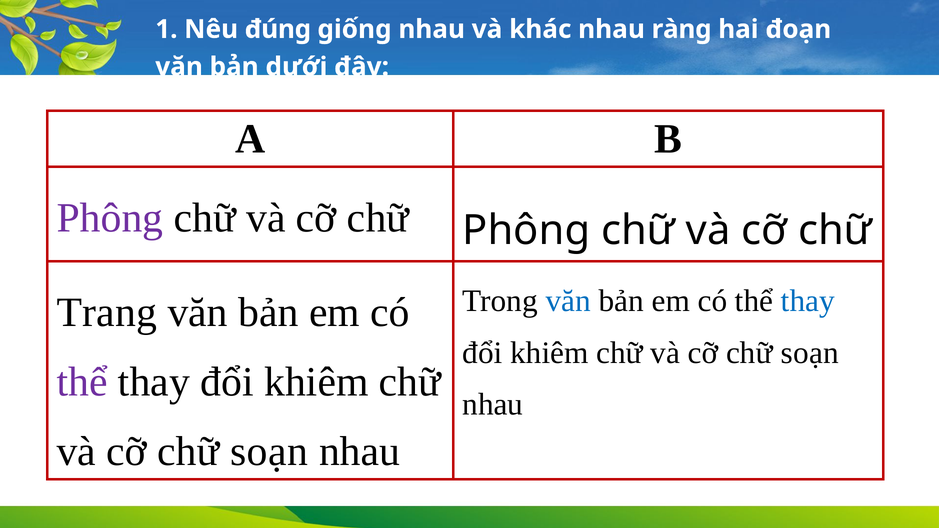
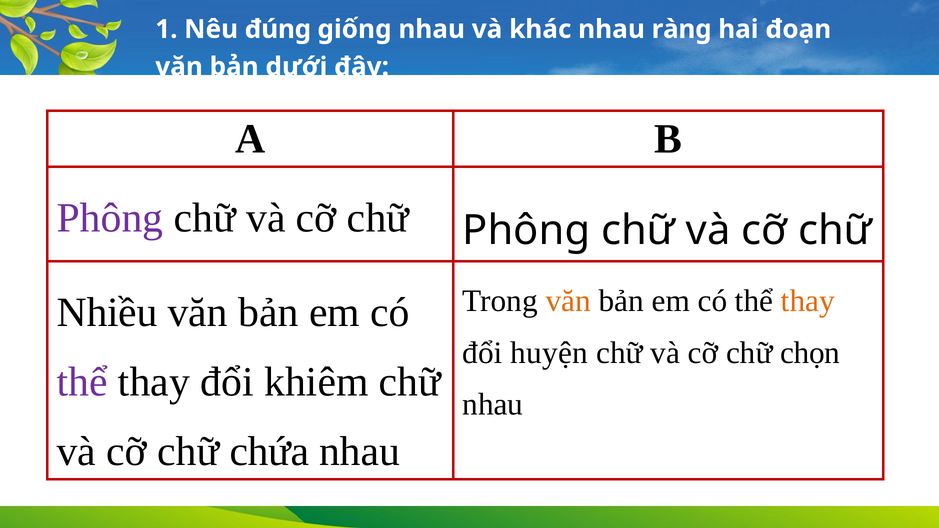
văn at (568, 301) colour: blue -> orange
thay at (808, 301) colour: blue -> orange
Trang: Trang -> Nhiều
khiêm at (549, 353): khiêm -> huyện
soạn at (810, 353): soạn -> chọn
soạn at (269, 452): soạn -> chứa
